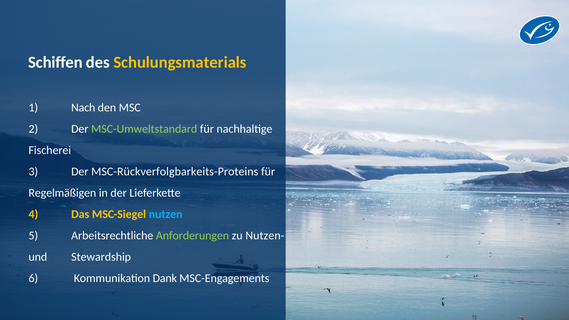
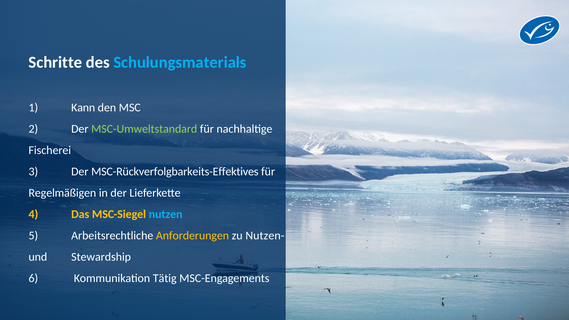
Schiffen: Schiffen -> Schritte
Schulungsmaterials colour: yellow -> light blue
Nach: Nach -> Kann
MSC-Rückverfolgbarkeits-Proteins: MSC-Rückverfolgbarkeits-Proteins -> MSC-Rückverfolgbarkeits-Effektives
Anforderungen colour: light green -> yellow
Dank: Dank -> Tätig
